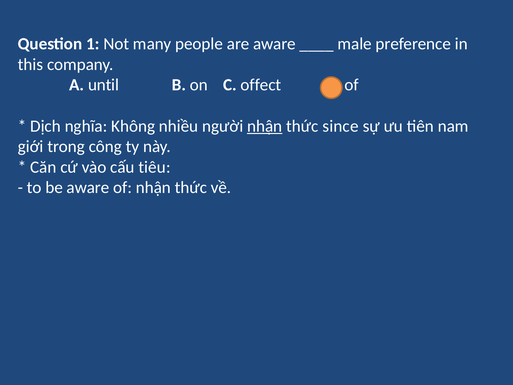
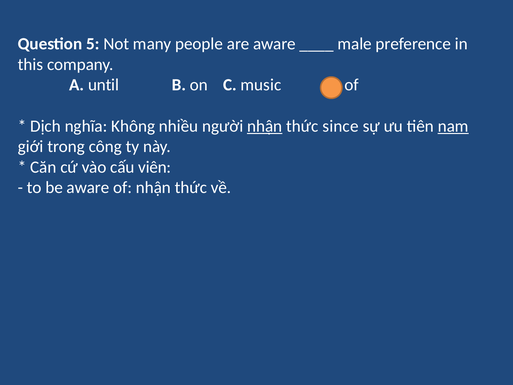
1: 1 -> 5
offect: offect -> music
nam underline: none -> present
tiêu: tiêu -> viên
